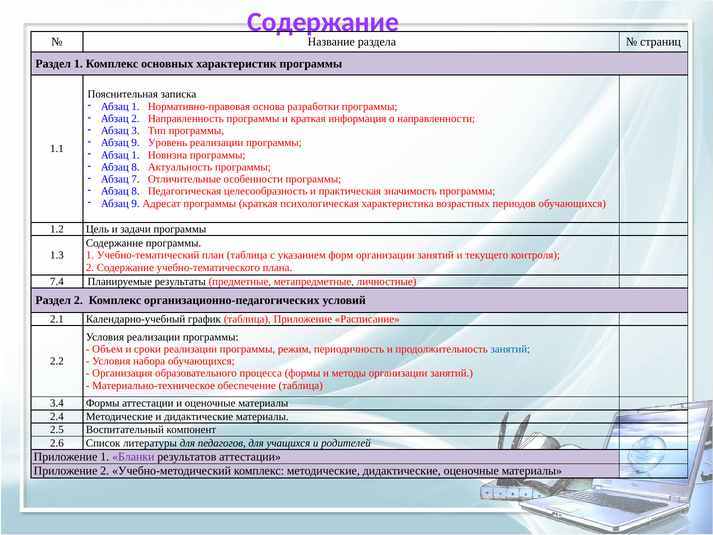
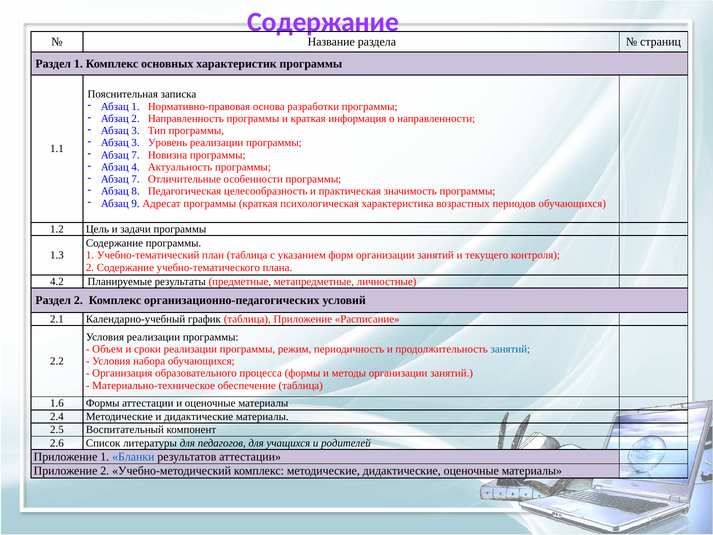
9 at (136, 143): 9 -> 3
1 at (136, 155): 1 -> 7
8 at (136, 167): 8 -> 4
7.4: 7.4 -> 4.2
3.4: 3.4 -> 1.6
Бланки colour: purple -> blue
